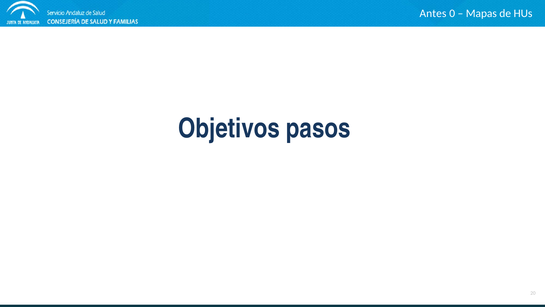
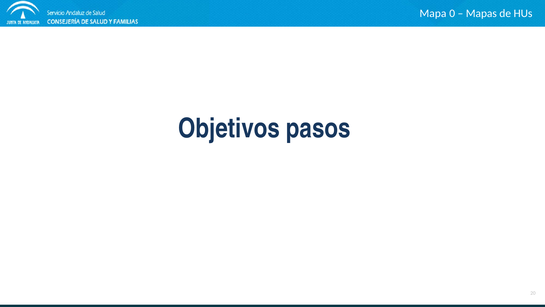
Antes: Antes -> Mapa
